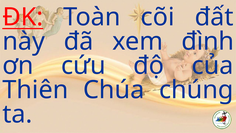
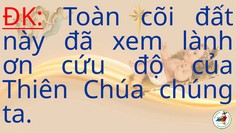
đình: đình -> lành
